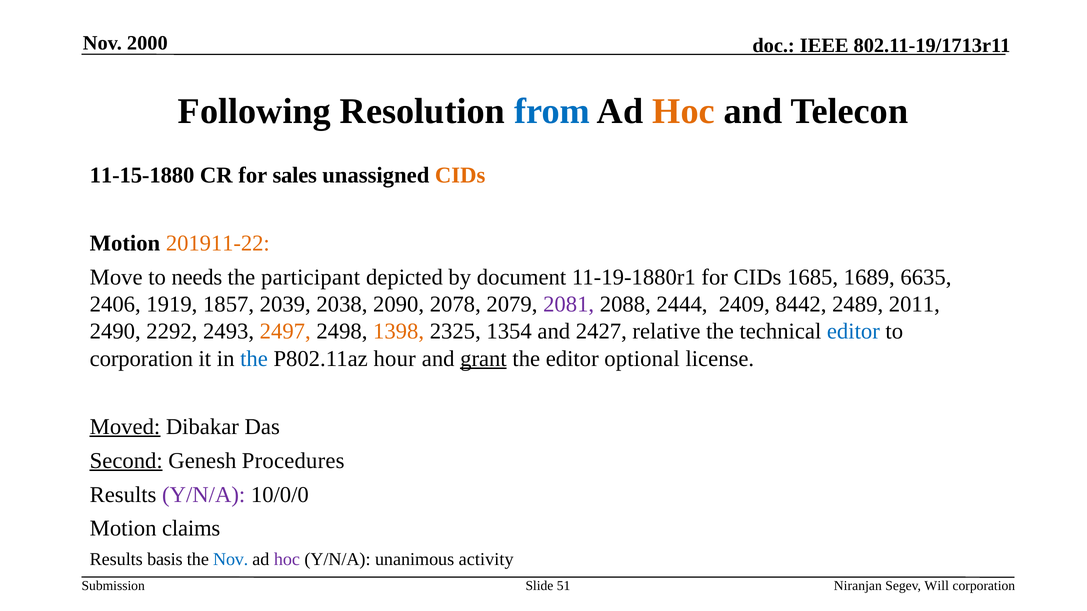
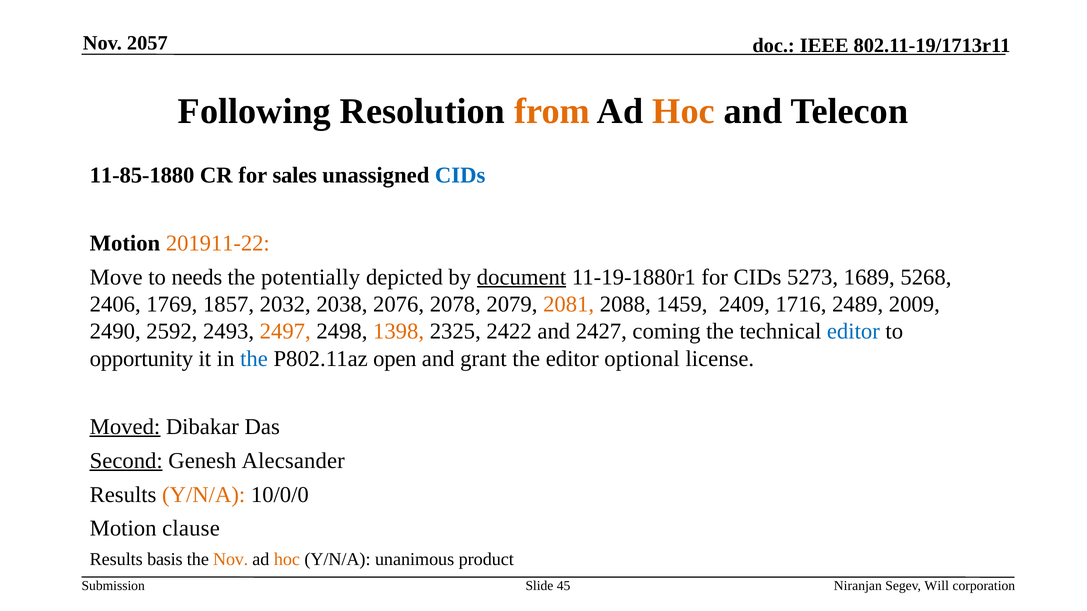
2000: 2000 -> 2057
from colour: blue -> orange
11-15-1880: 11-15-1880 -> 11-85-1880
CIDs at (460, 175) colour: orange -> blue
participant: participant -> potentially
document underline: none -> present
1685: 1685 -> 5273
6635: 6635 -> 5268
1919: 1919 -> 1769
2039: 2039 -> 2032
2090: 2090 -> 2076
2081 colour: purple -> orange
2444: 2444 -> 1459
8442: 8442 -> 1716
2011: 2011 -> 2009
2292: 2292 -> 2592
1354: 1354 -> 2422
relative: relative -> coming
corporation at (141, 359): corporation -> opportunity
hour: hour -> open
grant underline: present -> none
Procedures: Procedures -> Alecsander
Y/N/A at (204, 495) colour: purple -> orange
claims: claims -> clause
Nov at (231, 560) colour: blue -> orange
hoc at (287, 560) colour: purple -> orange
activity: activity -> product
51: 51 -> 45
